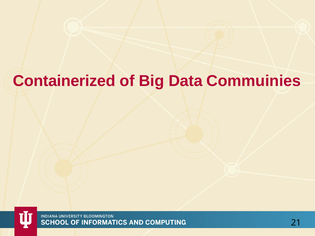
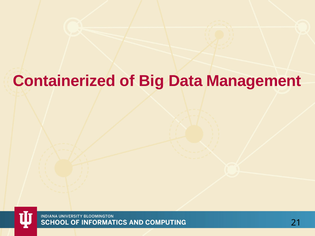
Commuinies: Commuinies -> Management
